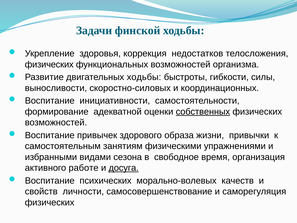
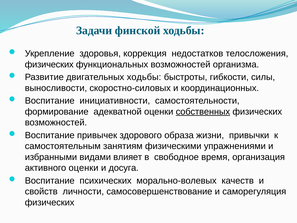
сезона: сезона -> влияет
активного работе: работе -> оценки
досуга underline: present -> none
